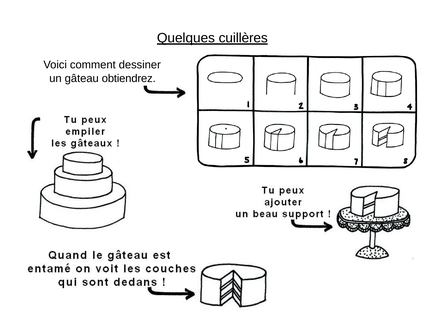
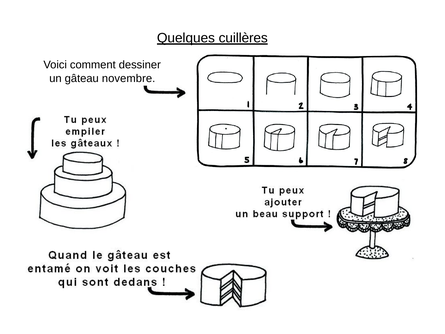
obtiendrez: obtiendrez -> novembre
